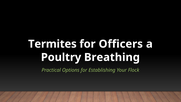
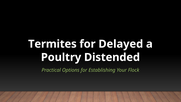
Officers: Officers -> Delayed
Breathing: Breathing -> Distended
